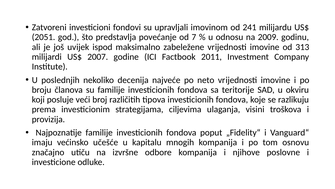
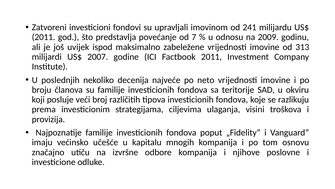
2051 at (44, 37): 2051 -> 2011
